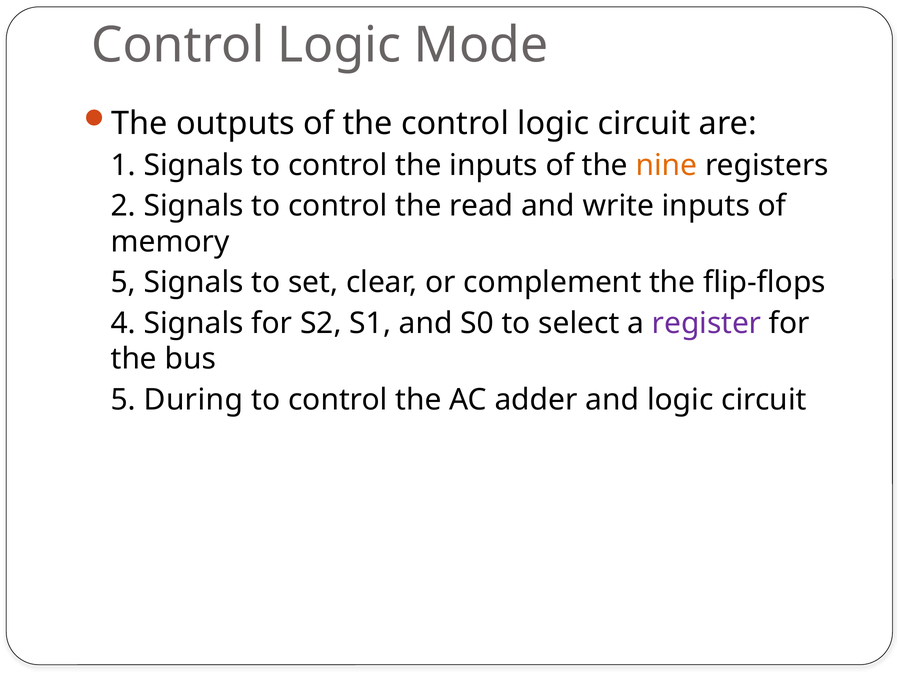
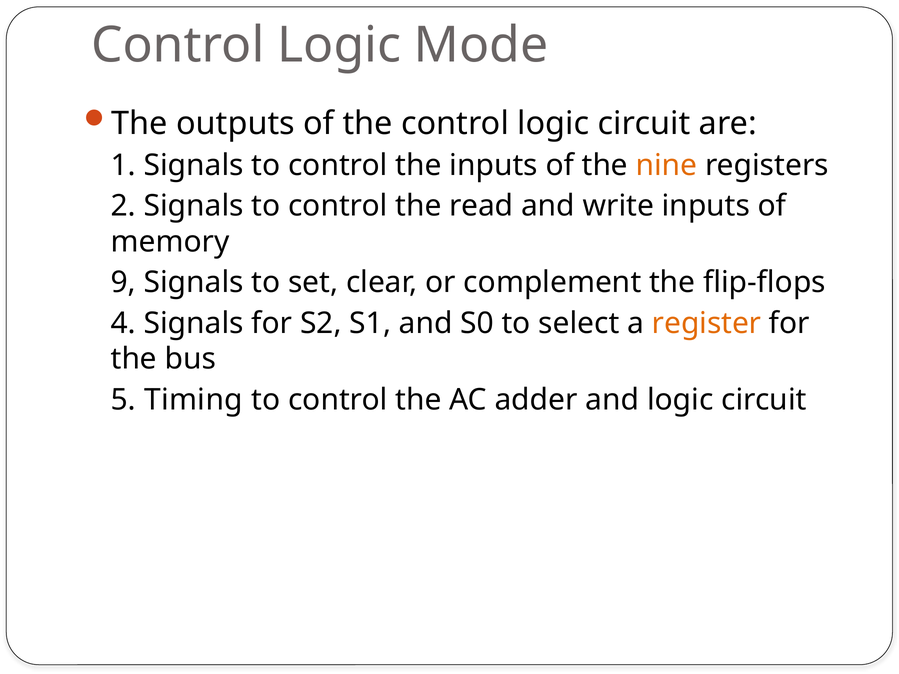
5 at (123, 283): 5 -> 9
register colour: purple -> orange
During: During -> Timing
